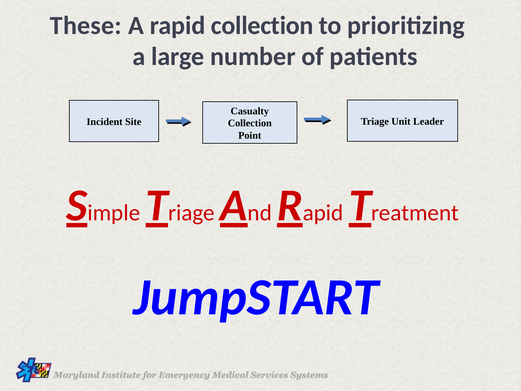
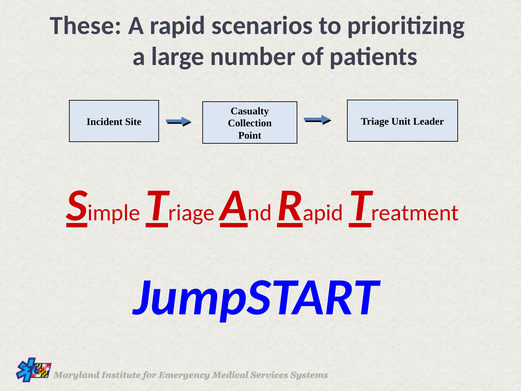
rapid collection: collection -> scenarios
